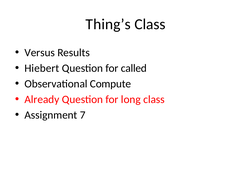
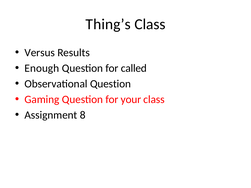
Hiebert: Hiebert -> Enough
Observational Compute: Compute -> Question
Already: Already -> Gaming
long: long -> your
7: 7 -> 8
